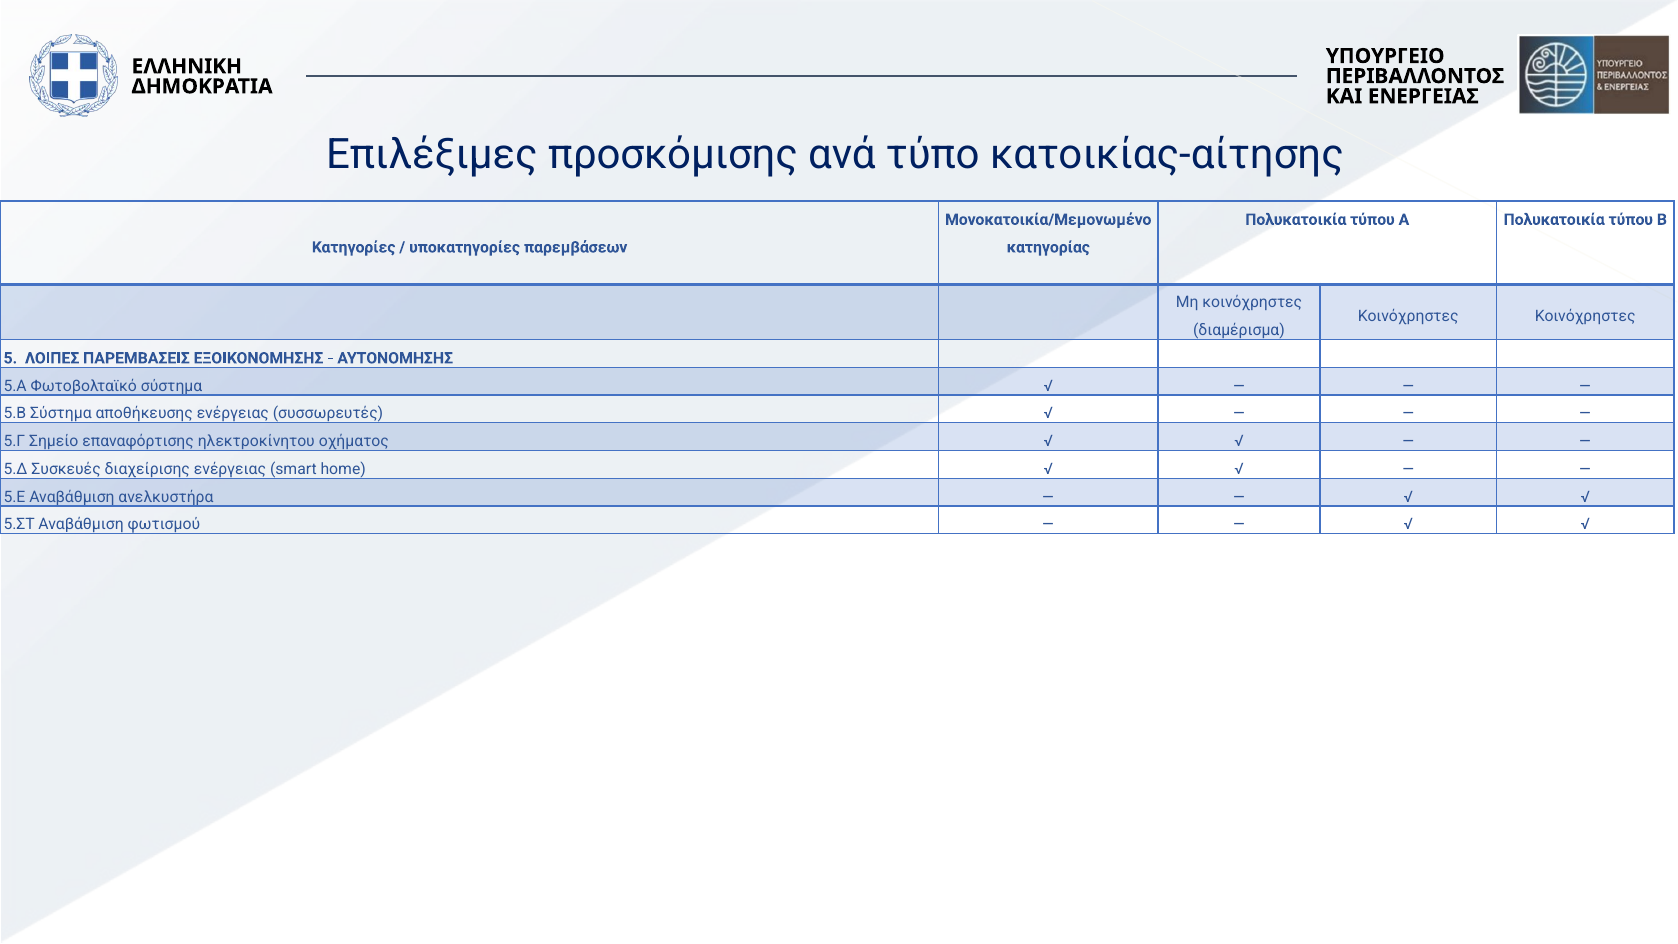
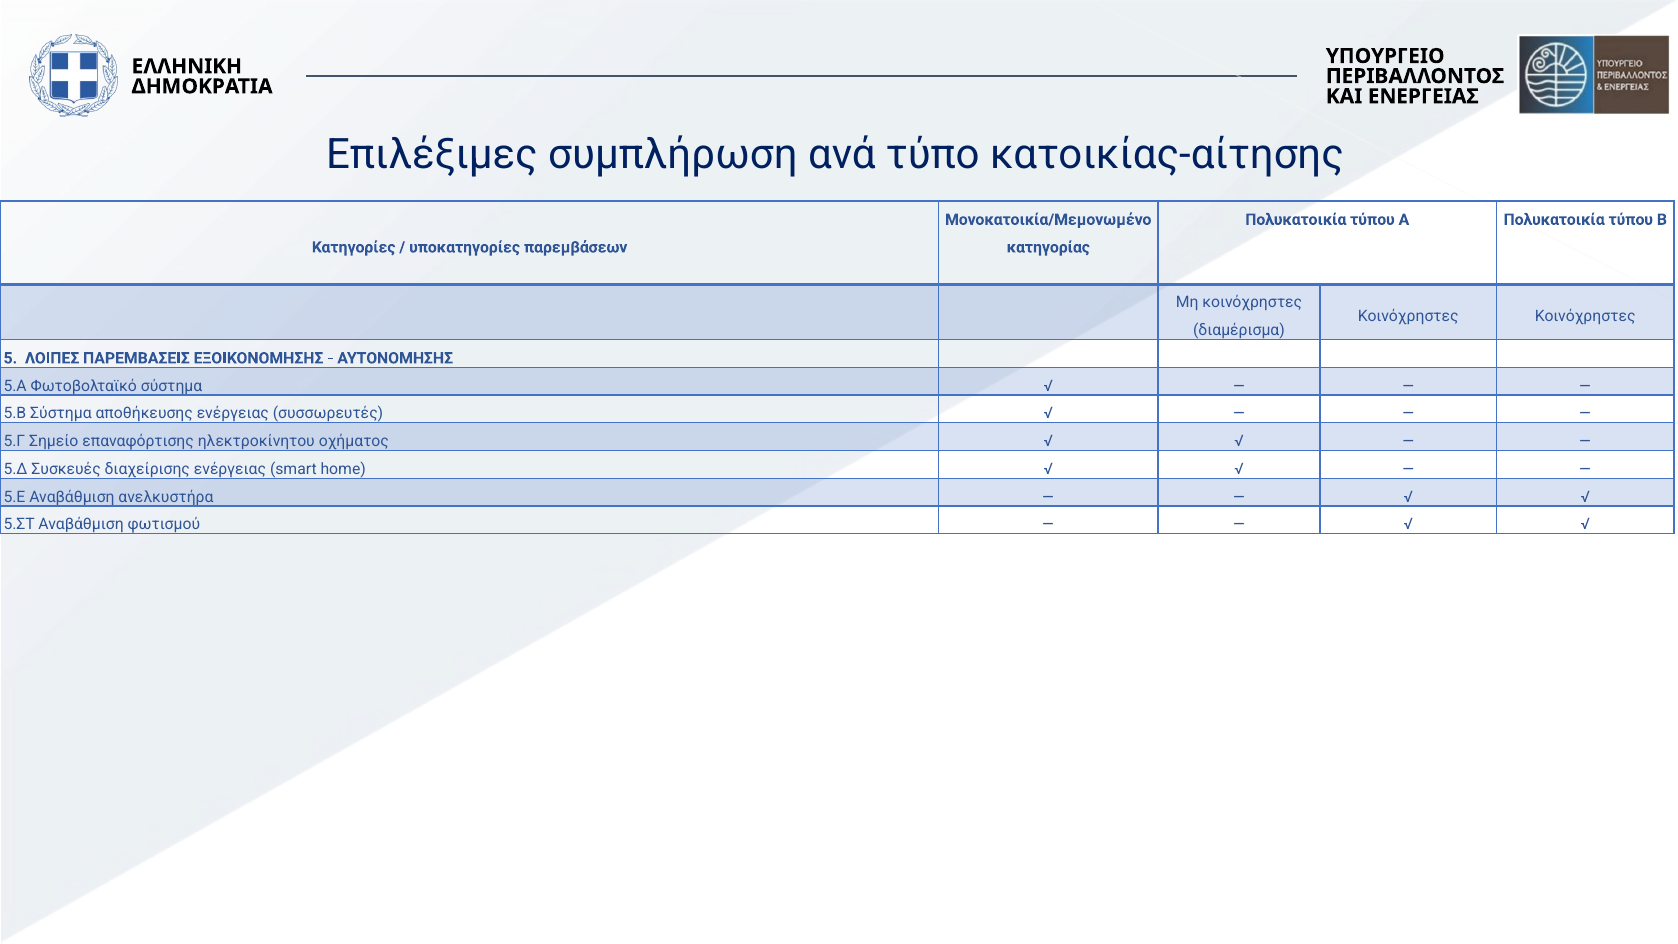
προσκόμισης: προσκόμισης -> συμπλήρωση
